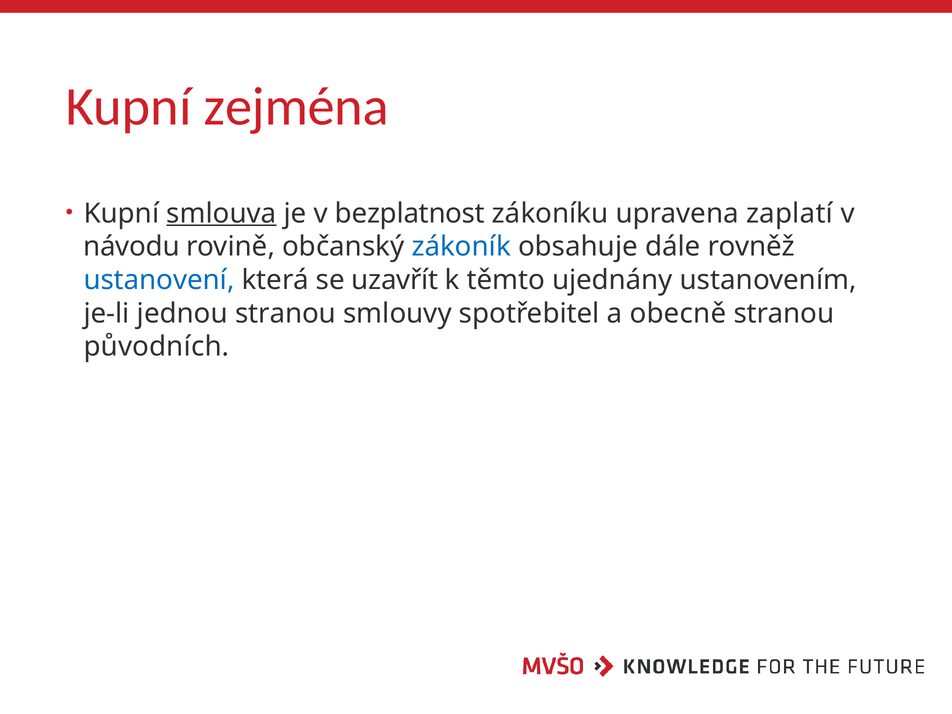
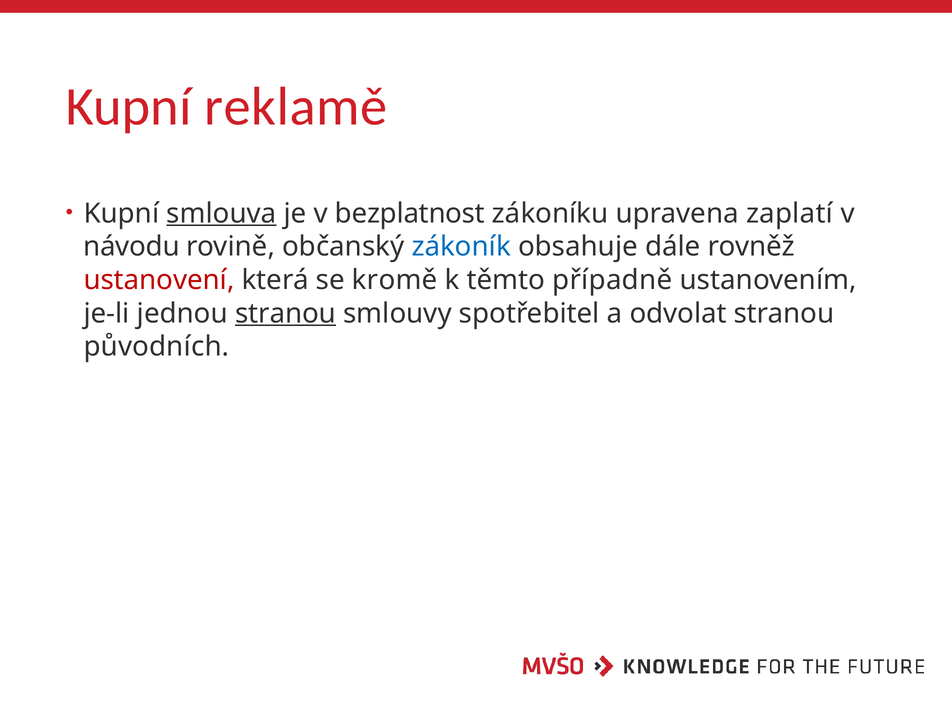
zejména: zejména -> reklamě
ustanovení colour: blue -> red
uzavřít: uzavřít -> kromě
ujednány: ujednány -> případně
stranou at (286, 313) underline: none -> present
obecně: obecně -> odvolat
